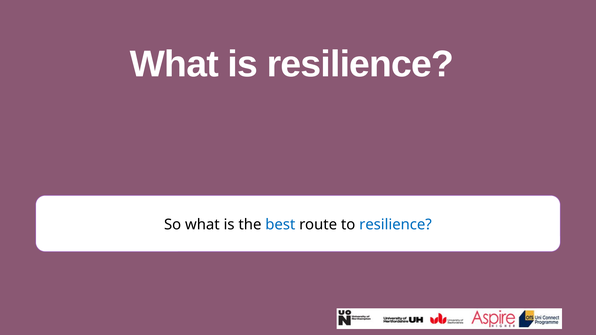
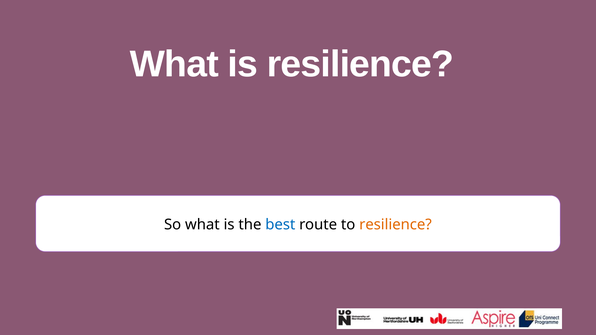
resilience at (395, 225) colour: blue -> orange
